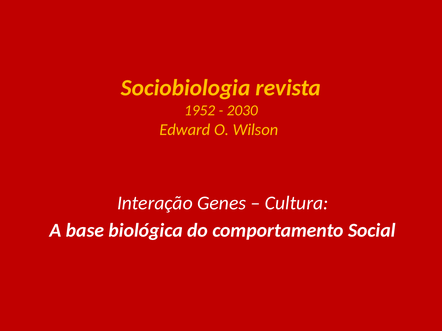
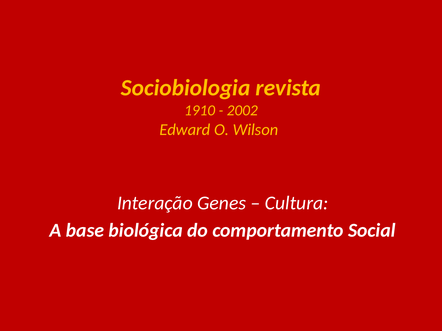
1952: 1952 -> 1910
2030: 2030 -> 2002
